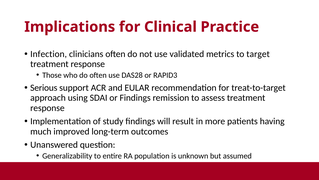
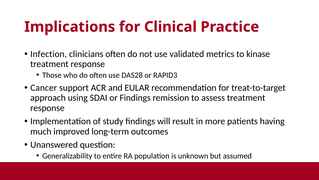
target: target -> kinase
Serious: Serious -> Cancer
